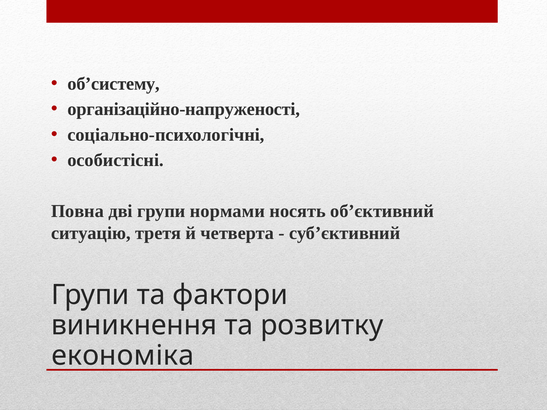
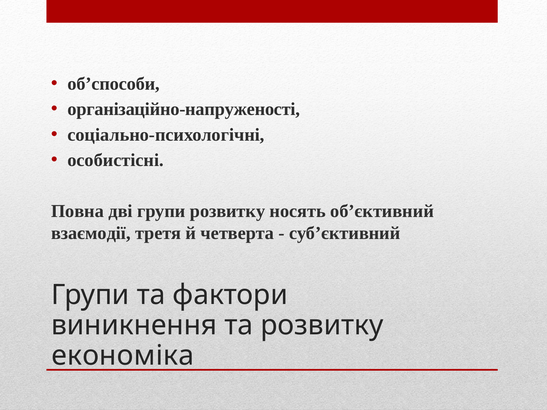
об’систему: об’систему -> об’способи
групи нормами: нормами -> розвитку
ситуацію: ситуацію -> взаємодії
